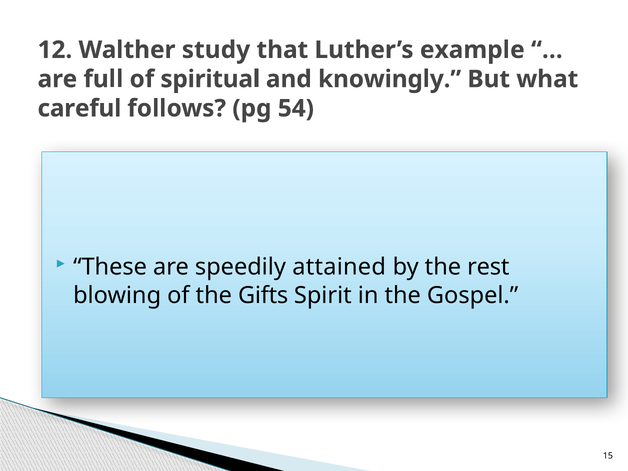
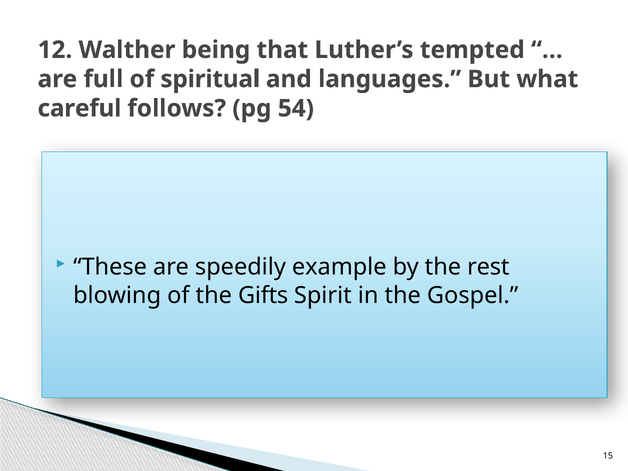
study: study -> being
example: example -> tempted
knowingly: knowingly -> languages
attained: attained -> example
